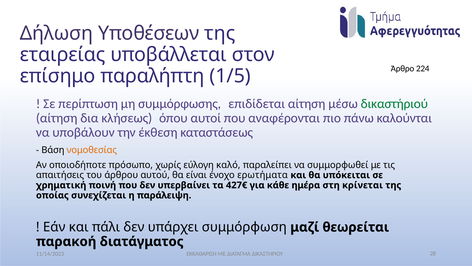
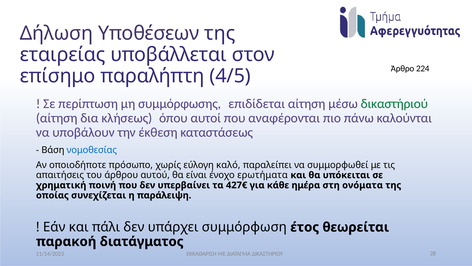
1/5: 1/5 -> 4/5
νομοθεσίας colour: orange -> blue
κρίνεται: κρίνεται -> ονόματα
μαζί: μαζί -> έτος
